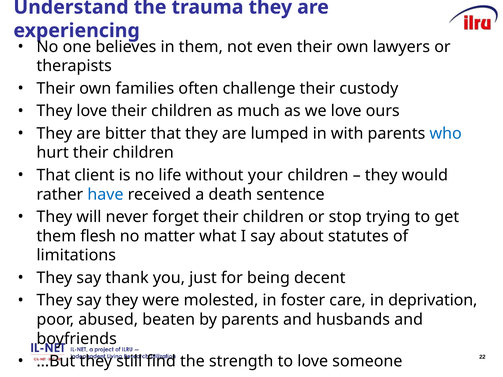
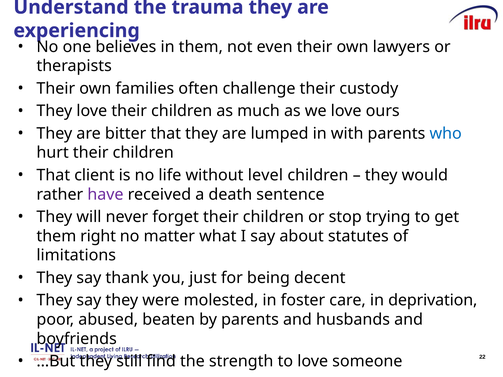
your: your -> level
have colour: blue -> purple
flesh: flesh -> right
